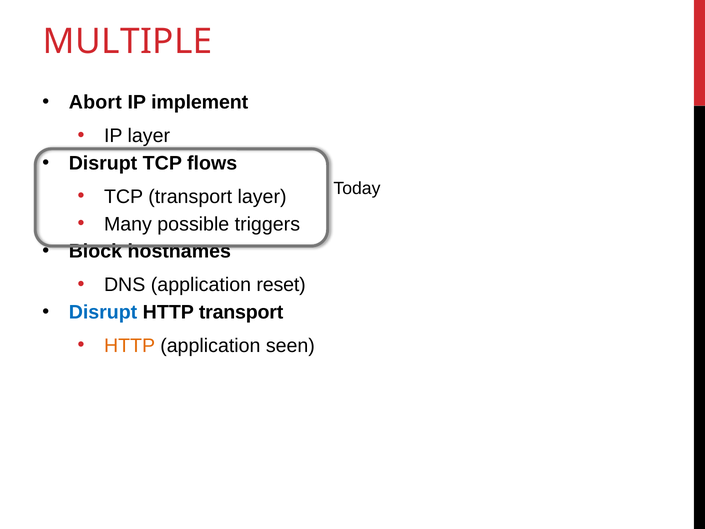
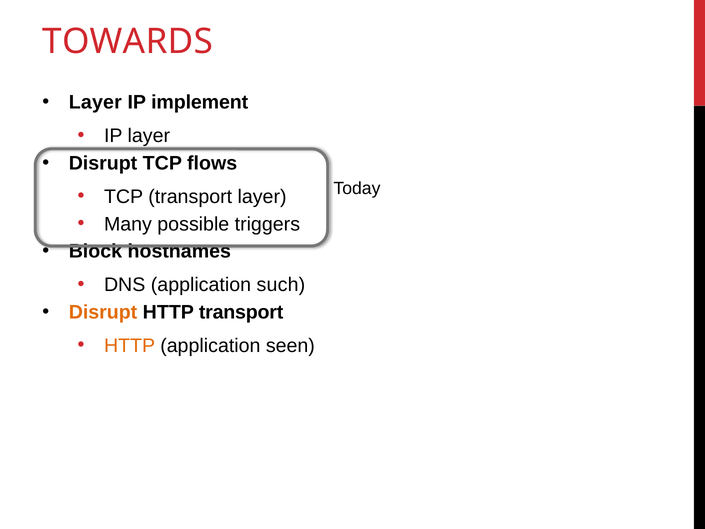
MULTIPLE: MULTIPLE -> TOWARDS
Abort at (95, 102): Abort -> Layer
reset: reset -> such
Disrupt at (103, 312) colour: blue -> orange
